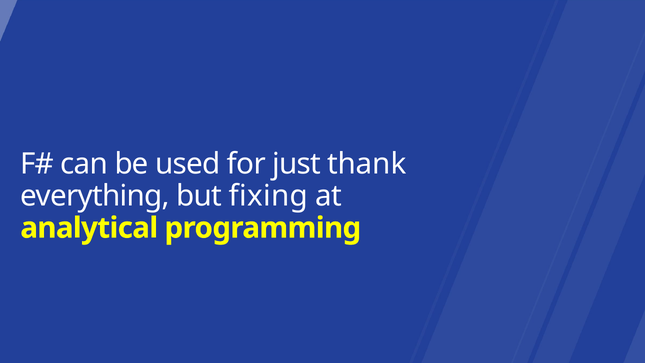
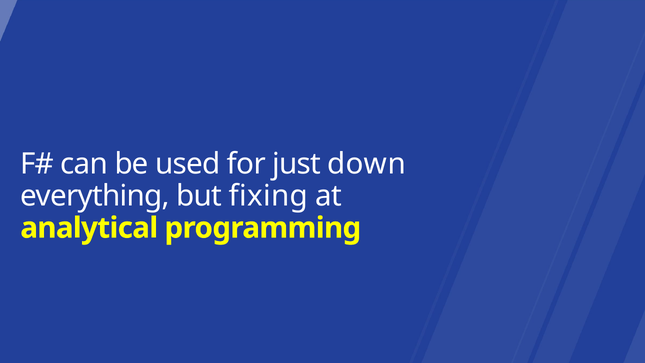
thank: thank -> down
